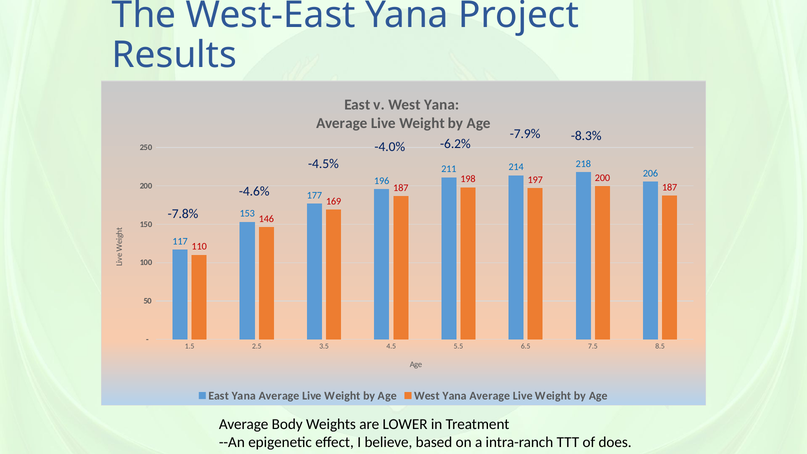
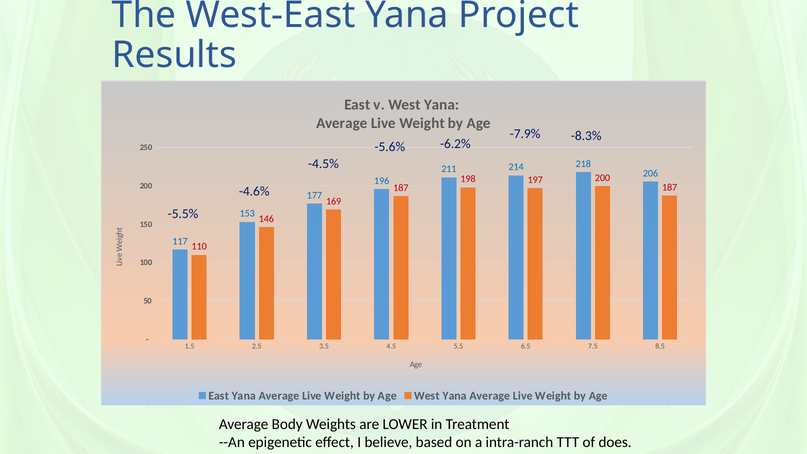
-4.0%: -4.0% -> -5.6%
-7.8%: -7.8% -> -5.5%
